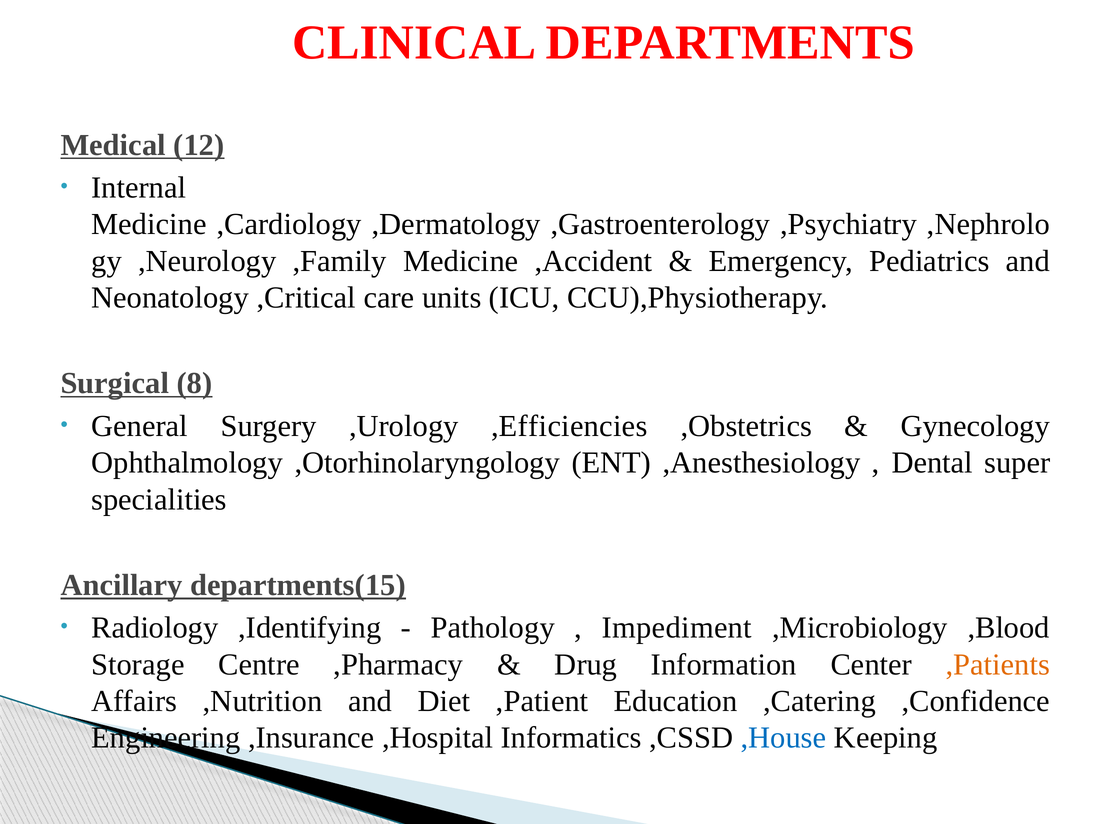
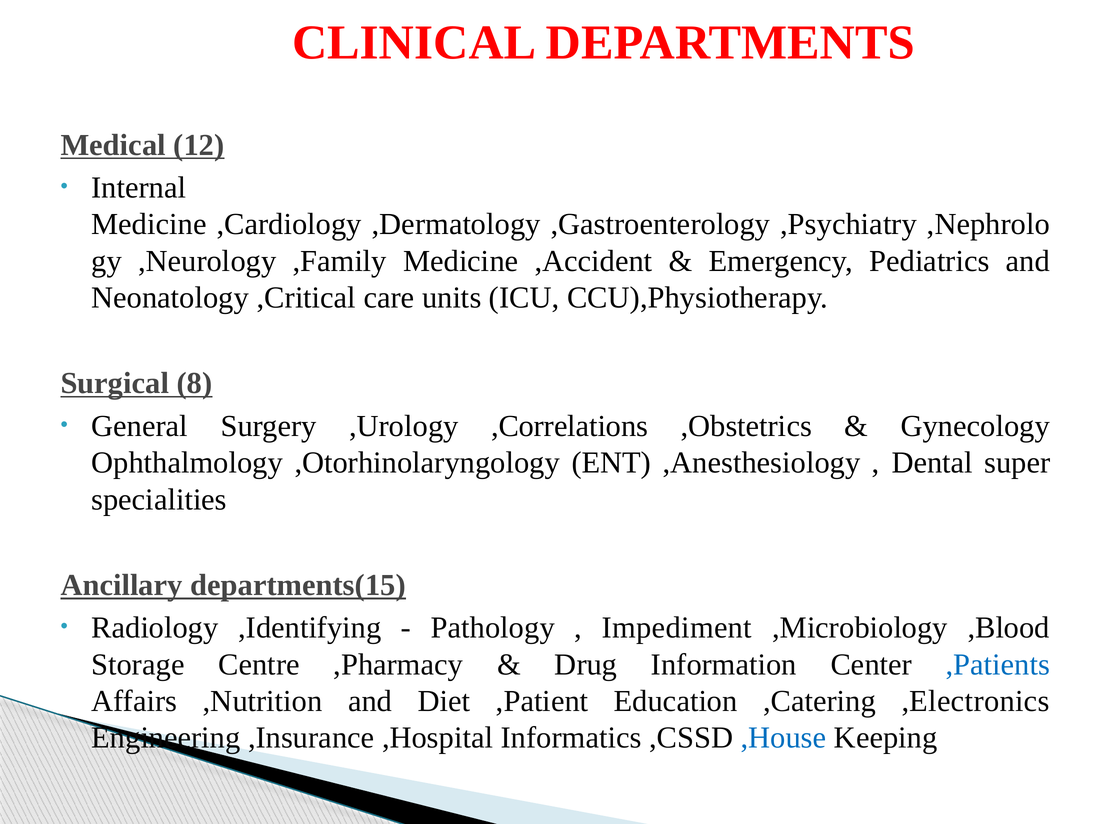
,Efficiencies: ,Efficiencies -> ,Correlations
,Patients colour: orange -> blue
,Confidence: ,Confidence -> ,Electronics
